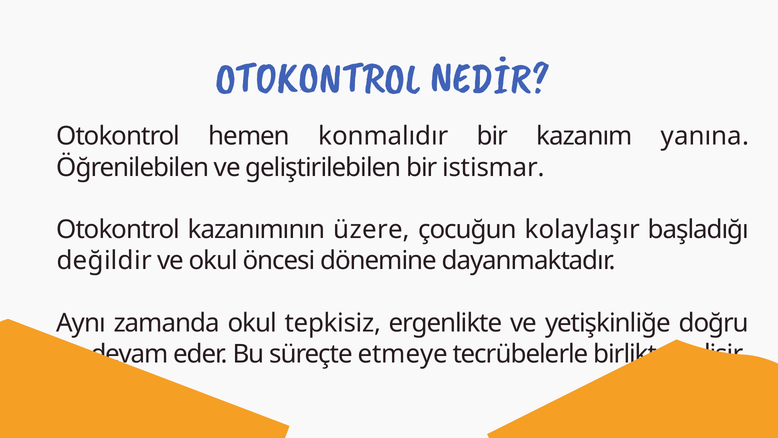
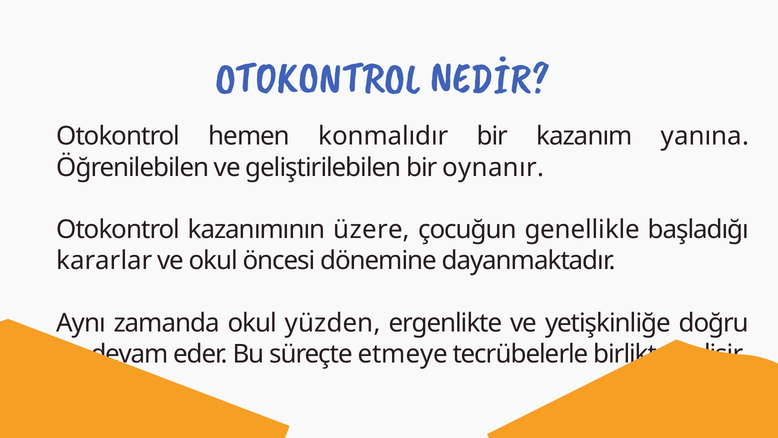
istismar: istismar -> oynanır
kolaylaşır: kolaylaşır -> genellikle
değildir: değildir -> kararlar
tepkisiz: tepkisiz -> yüzden
